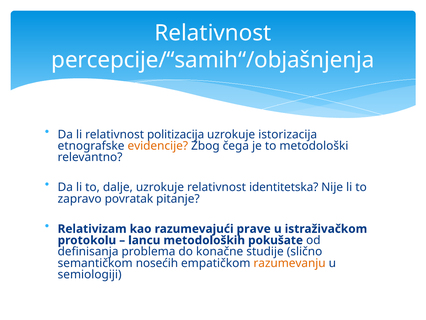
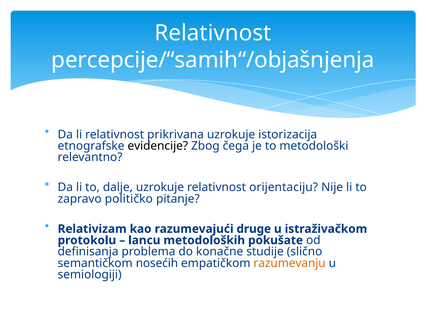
politizacija: politizacija -> prikrivana
evidencije colour: orange -> black
identitetska: identitetska -> orijentaciju
povratak: povratak -> političko
prave: prave -> druge
